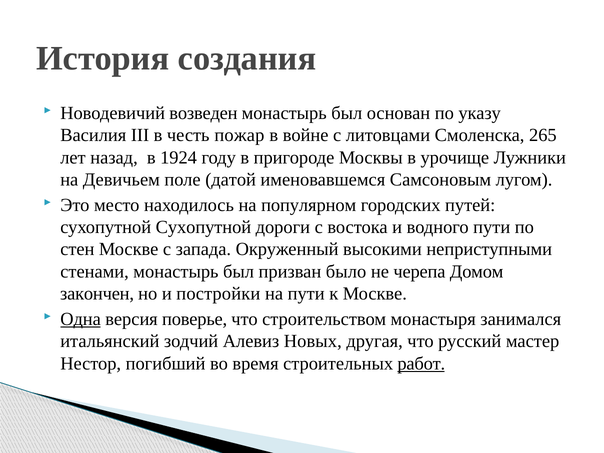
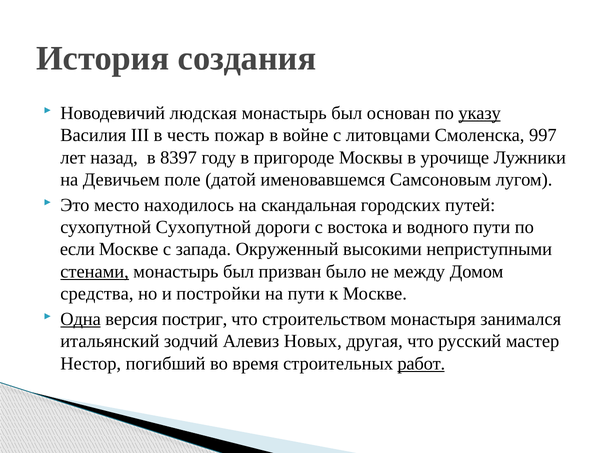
возведен: возведен -> людская
указу underline: none -> present
265: 265 -> 997
1924: 1924 -> 8397
популярном: популярном -> скандальная
стен: стен -> если
стенами underline: none -> present
черепа: черепа -> между
закончен: закончен -> средства
поверье: поверье -> постриг
